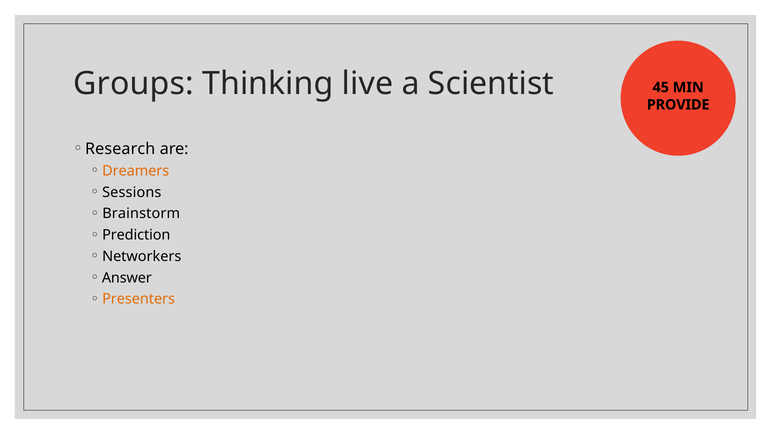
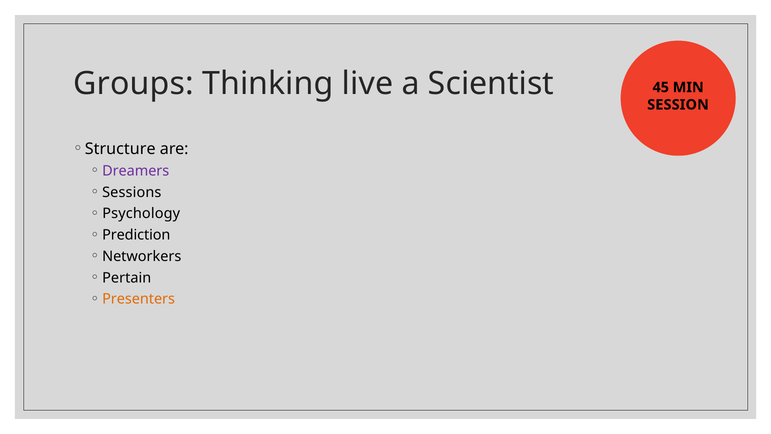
PROVIDE: PROVIDE -> SESSION
Research: Research -> Structure
Dreamers colour: orange -> purple
Brainstorm: Brainstorm -> Psychology
Answer: Answer -> Pertain
